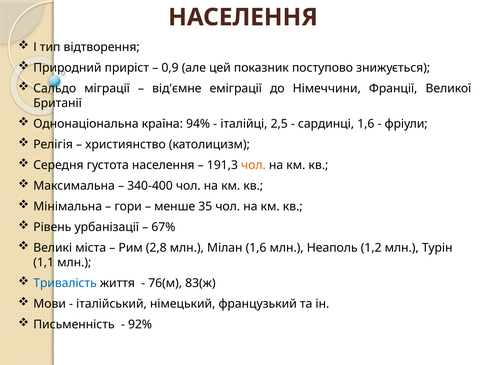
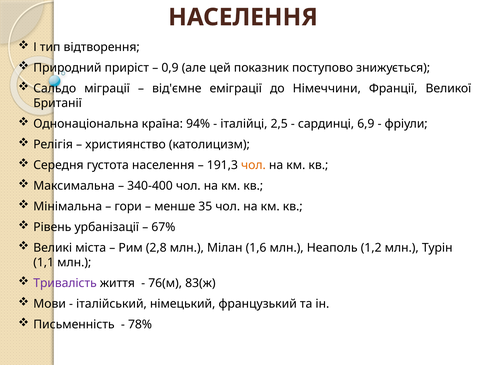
сардинці 1,6: 1,6 -> 6,9
Тривалість colour: blue -> purple
92%: 92% -> 78%
